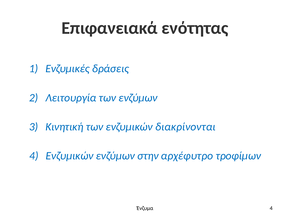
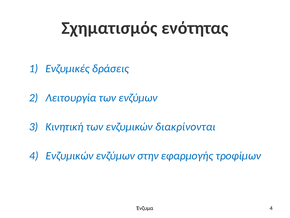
Επιφανειακά: Επιφανειακά -> Σχηματισμός
αρχέφυτρο: αρχέφυτρο -> εφαρμογής
